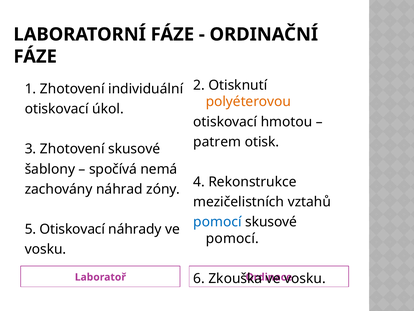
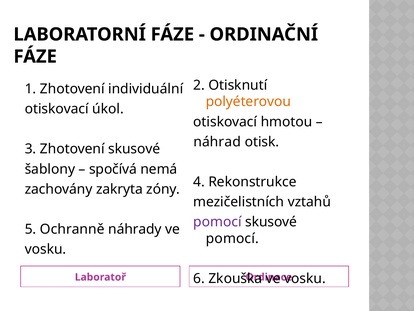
patrem: patrem -> náhrad
náhrad: náhrad -> zakryta
pomocí at (217, 222) colour: blue -> purple
5 Otiskovací: Otiskovací -> Ochranně
